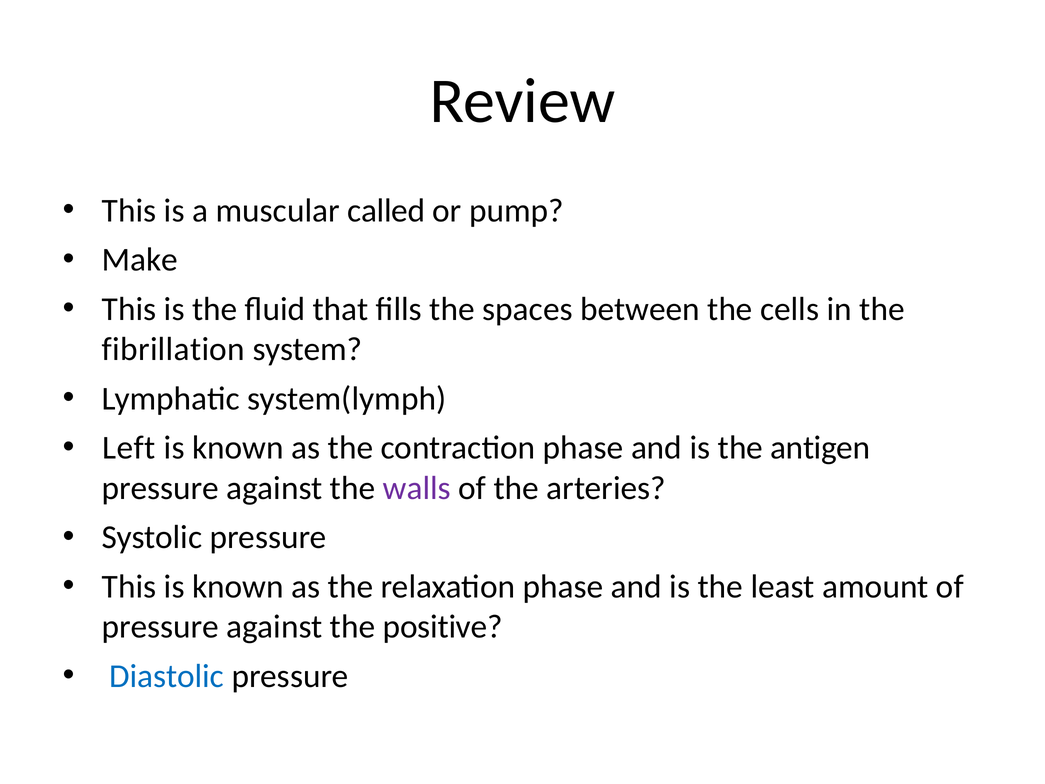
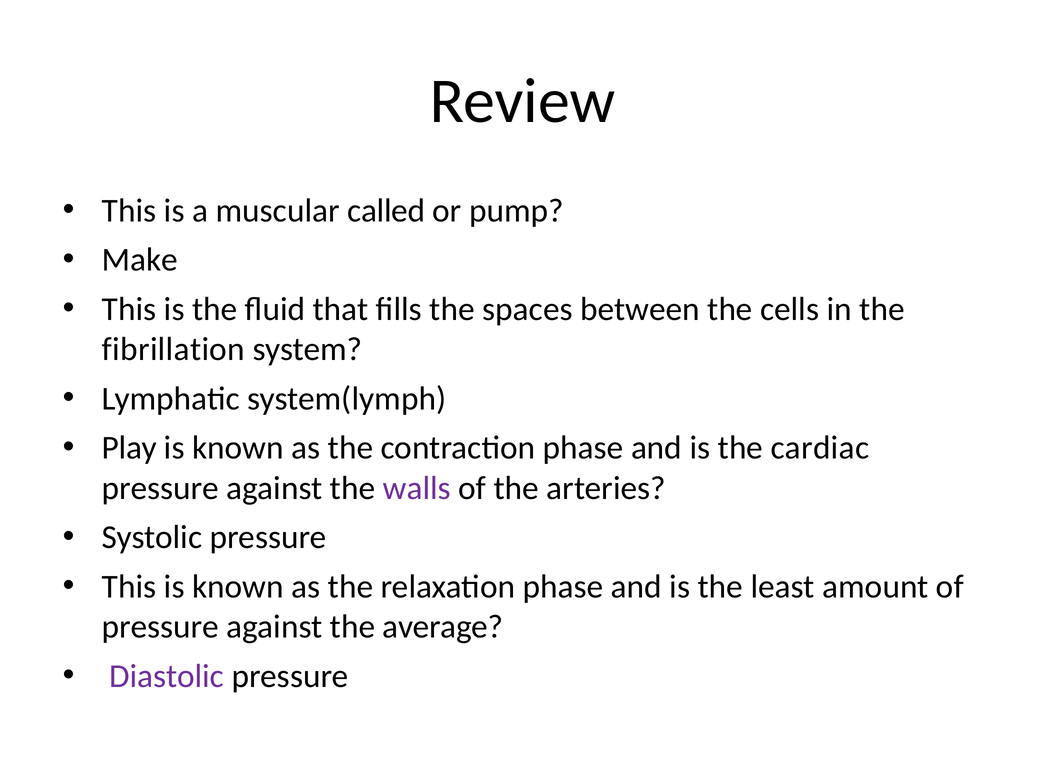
Left: Left -> Play
antigen: antigen -> cardiac
positive: positive -> average
Diastolic colour: blue -> purple
